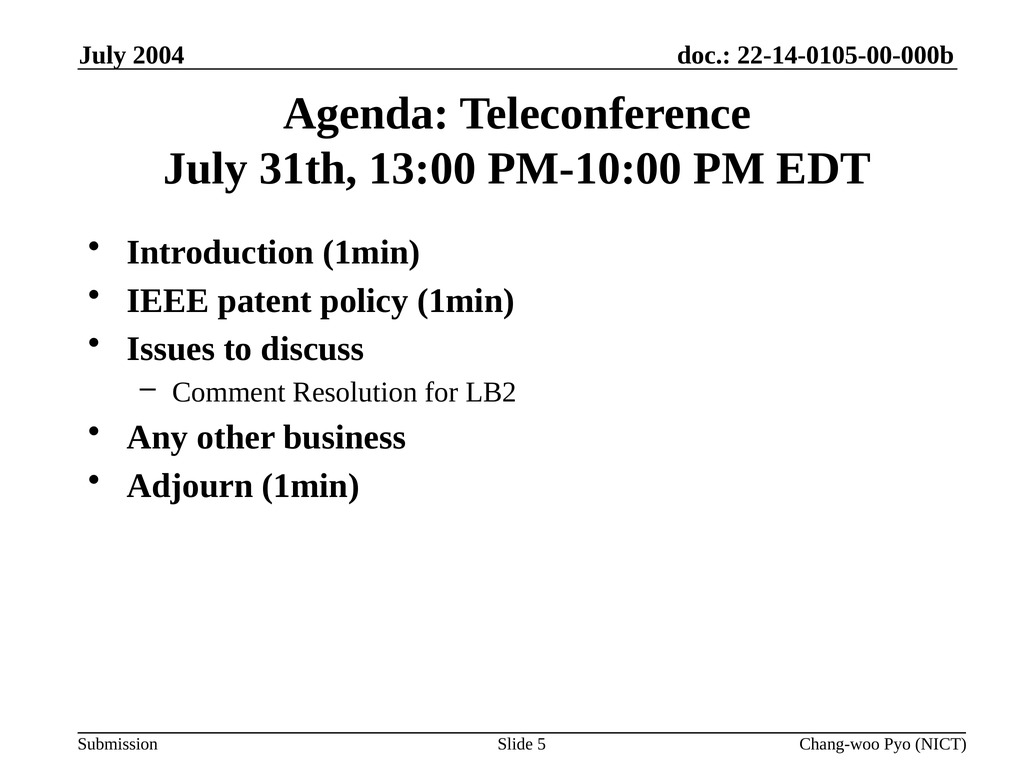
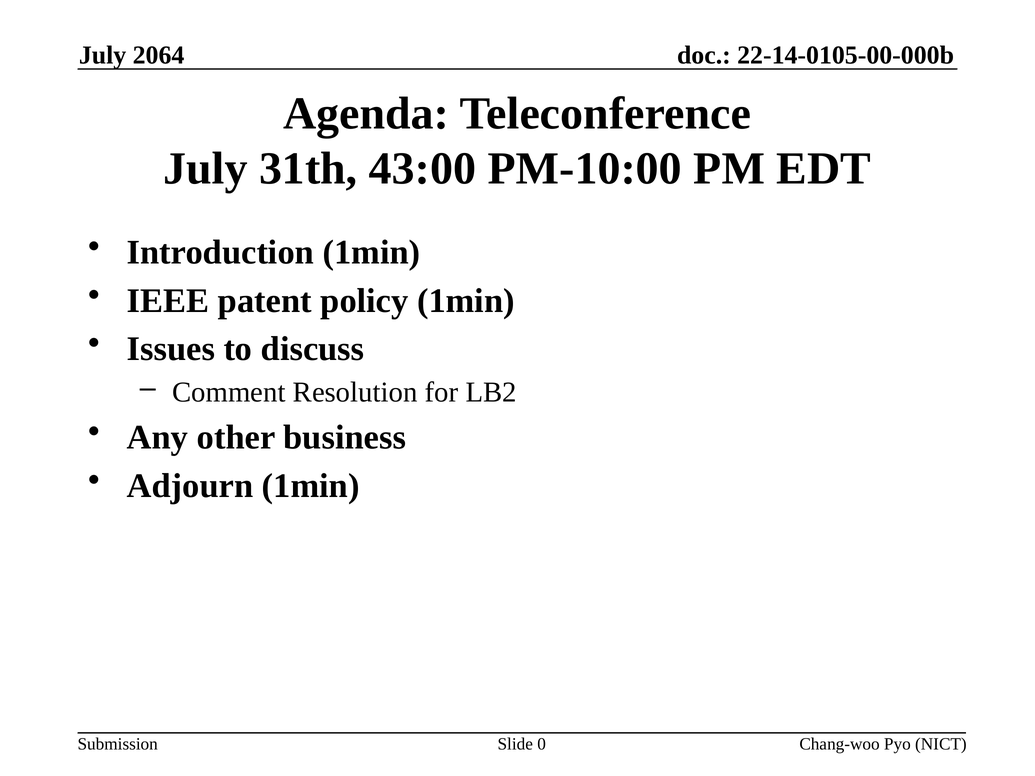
2004: 2004 -> 2064
13:00: 13:00 -> 43:00
5: 5 -> 0
